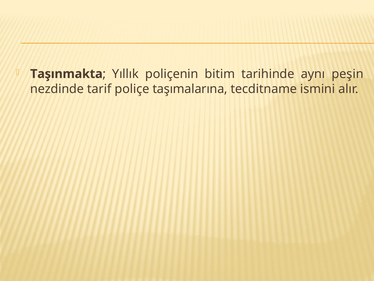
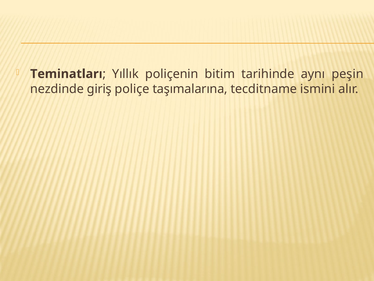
Taşınmakta: Taşınmakta -> Teminatları
tarif: tarif -> giriş
